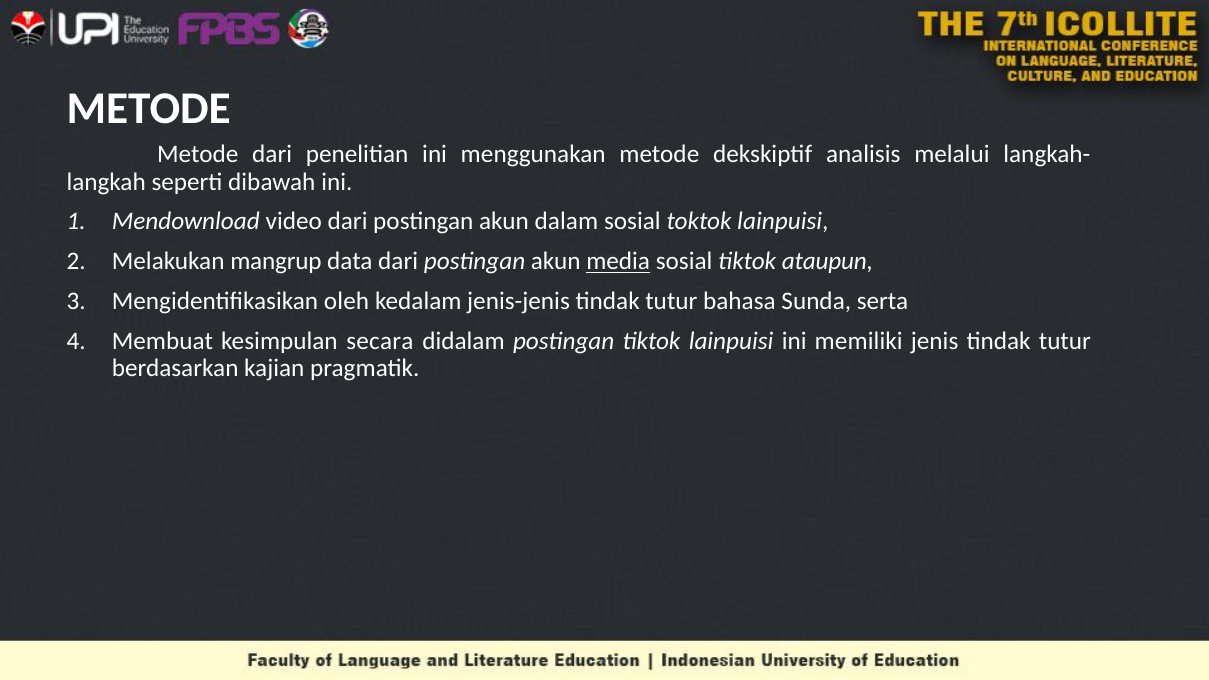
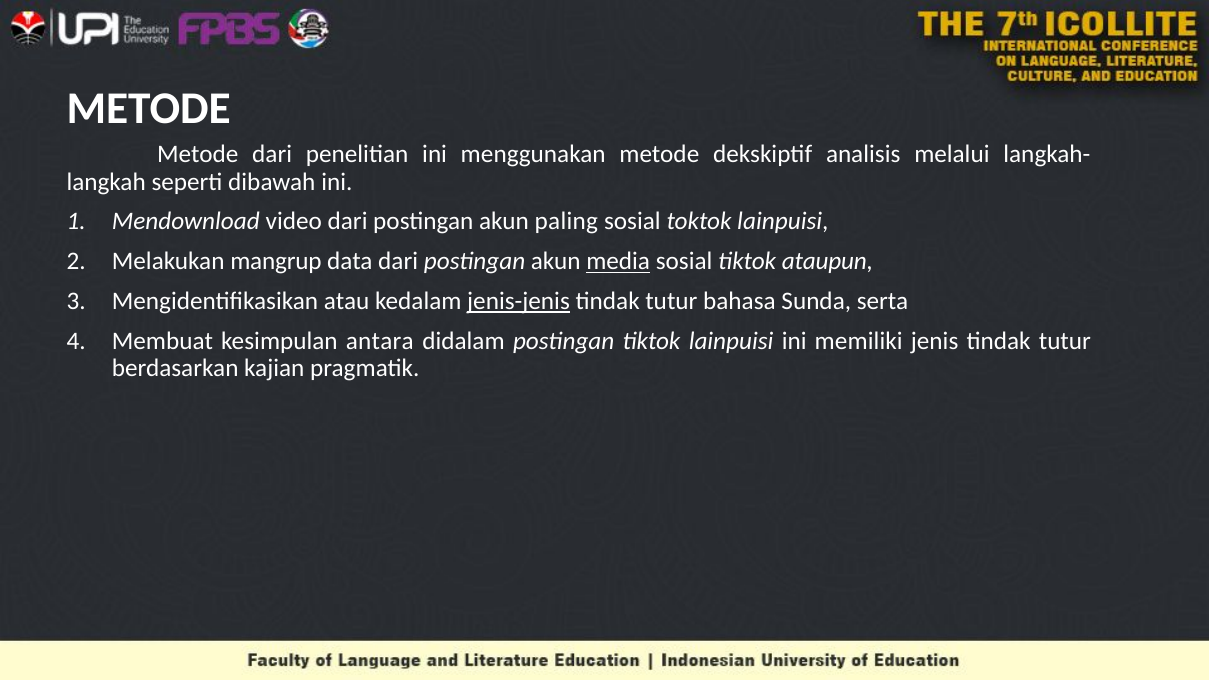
dalam: dalam -> paling
oleh: oleh -> atau
jenis-jenis underline: none -> present
secara: secara -> antara
